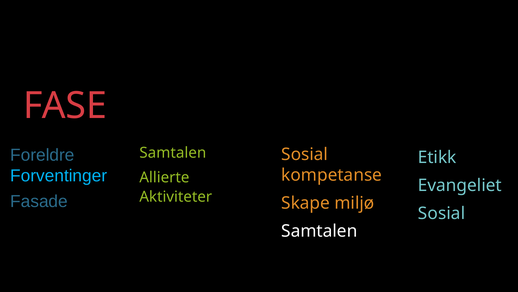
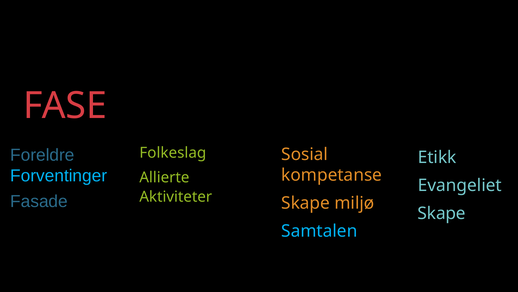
Samtalen at (173, 152): Samtalen -> Folkeslag
Sosial at (442, 213): Sosial -> Skape
Samtalen at (319, 231) colour: white -> light blue
